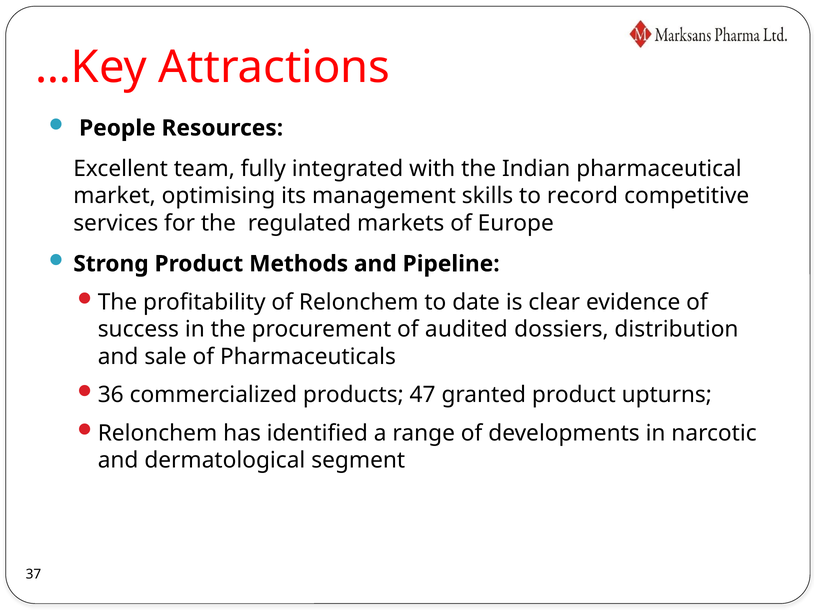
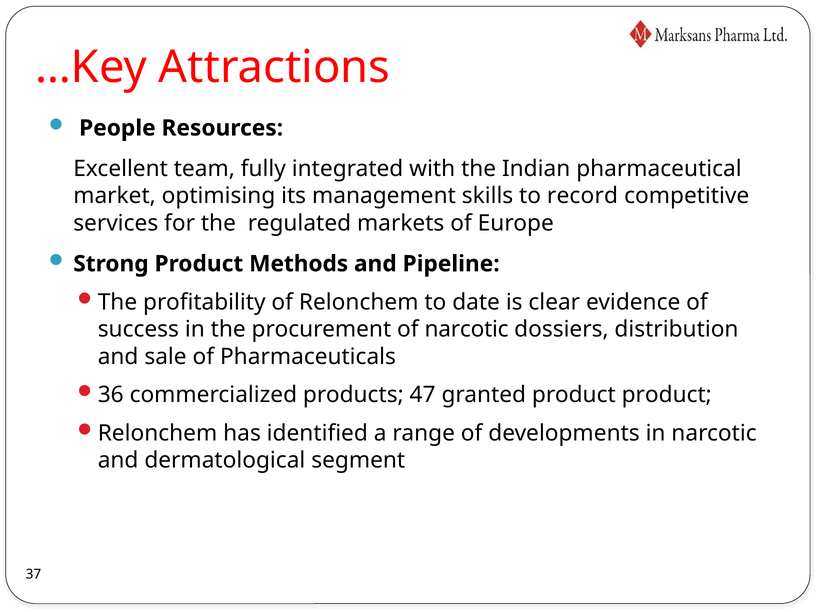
of audited: audited -> narcotic
product upturns: upturns -> product
